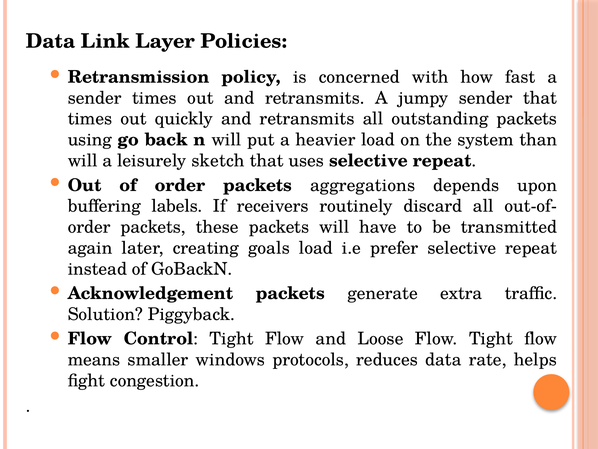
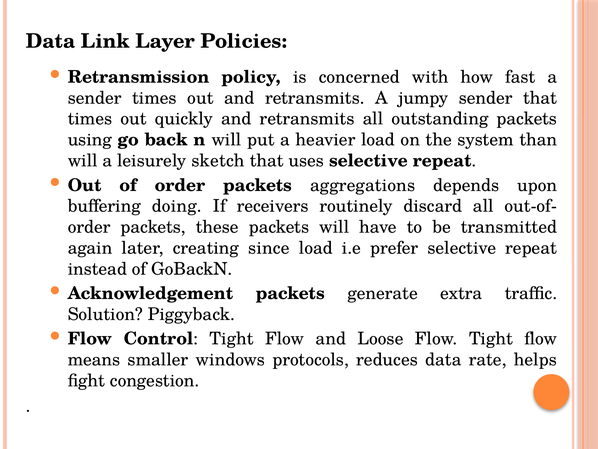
labels: labels -> doing
goals: goals -> since
